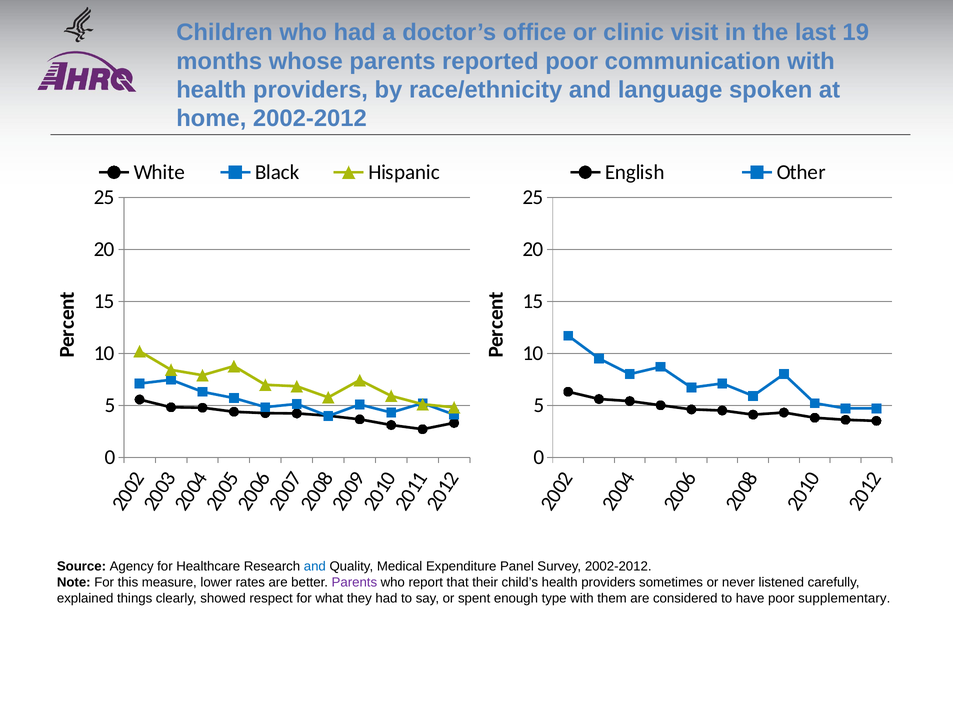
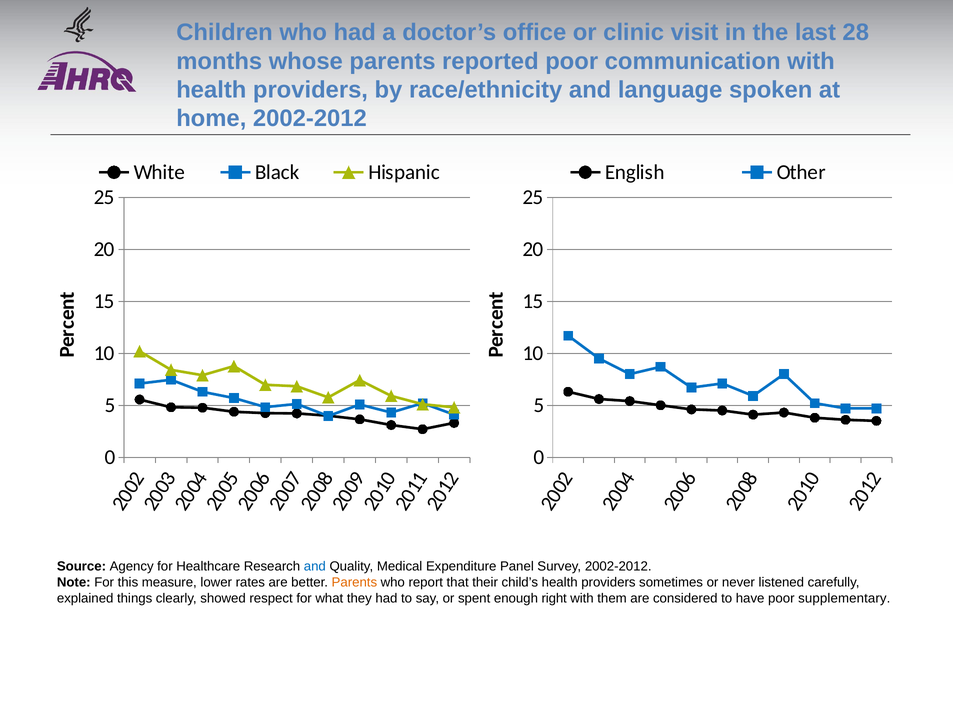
19: 19 -> 28
Parents at (354, 582) colour: purple -> orange
type: type -> right
